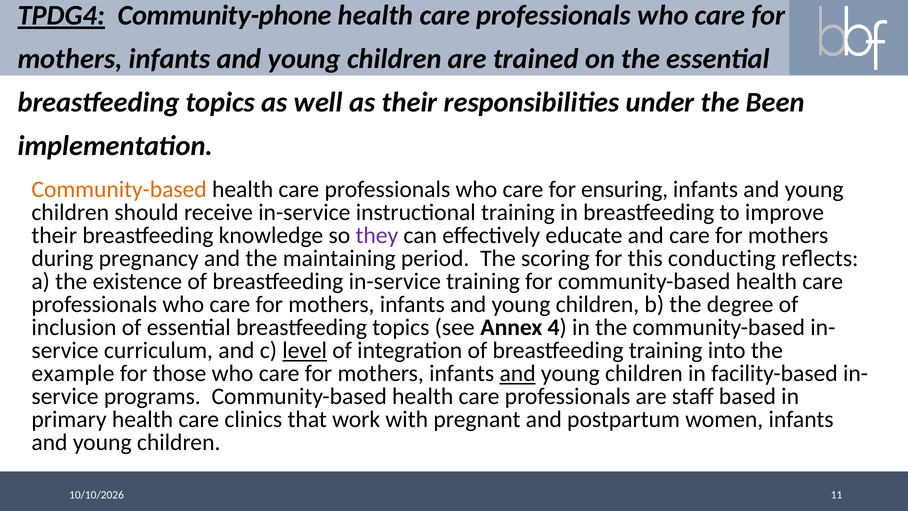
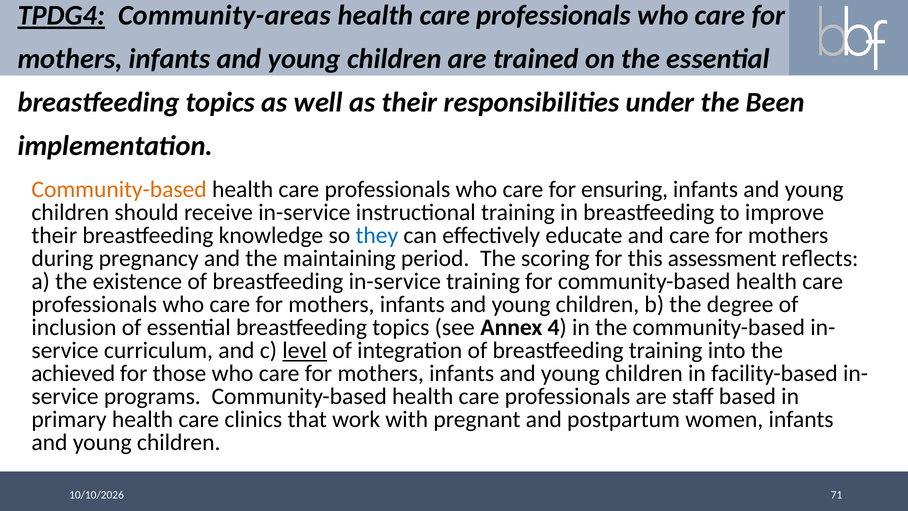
Community-phone: Community-phone -> Community-areas
they colour: purple -> blue
conducting: conducting -> assessment
example: example -> achieved
and at (518, 373) underline: present -> none
11: 11 -> 71
